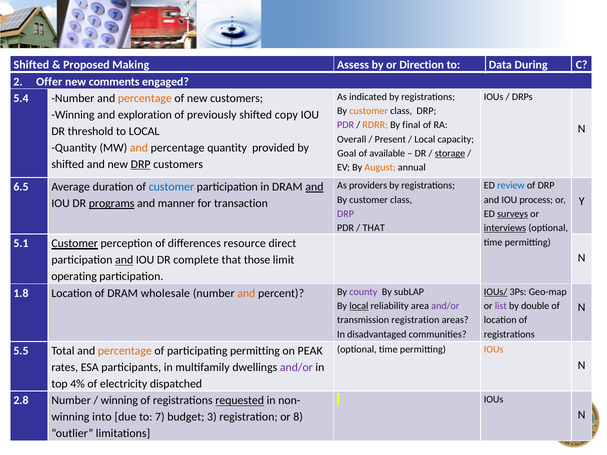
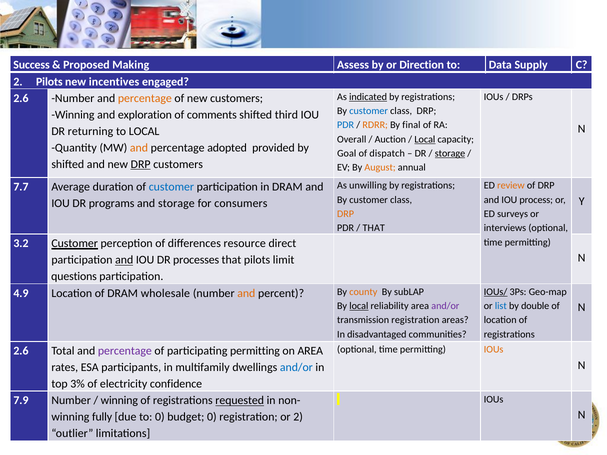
Shifted at (31, 65): Shifted -> Success
During: During -> Supply
2 Offer: Offer -> Pilots
comments: comments -> incentives
indicated underline: none -> present
5.4 at (21, 98): 5.4 -> 2.6
customer at (369, 111) colour: orange -> blue
previously: previously -> comments
copy: copy -> third
PDR at (346, 125) colour: purple -> blue
threshold: threshold -> returning
Present: Present -> Auction
Local at (425, 139) underline: none -> present
percentage quantity: quantity -> adopted
available: available -> dispatch
providers: providers -> unwilling
review colour: blue -> orange
6.5: 6.5 -> 7.7
and at (314, 187) underline: present -> none
programs underline: present -> none
and manner: manner -> storage
transaction: transaction -> consumers
DRP at (346, 214) colour: purple -> orange
surveys underline: present -> none
interviews underline: present -> none
5.1: 5.1 -> 3.2
complete: complete -> processes
that those: those -> pilots
operating: operating -> questions
1.8: 1.8 -> 4.9
county colour: purple -> orange
list colour: purple -> blue
5.5 at (21, 351): 5.5 -> 2.6
percentage at (125, 351) colour: orange -> purple
on PEAK: PEAK -> AREA
and/or at (296, 368) colour: purple -> blue
4%: 4% -> 3%
dispatched: dispatched -> confidence
2.8: 2.8 -> 7.9
into: into -> fully
to 7: 7 -> 0
budget 3: 3 -> 0
or 8: 8 -> 2
